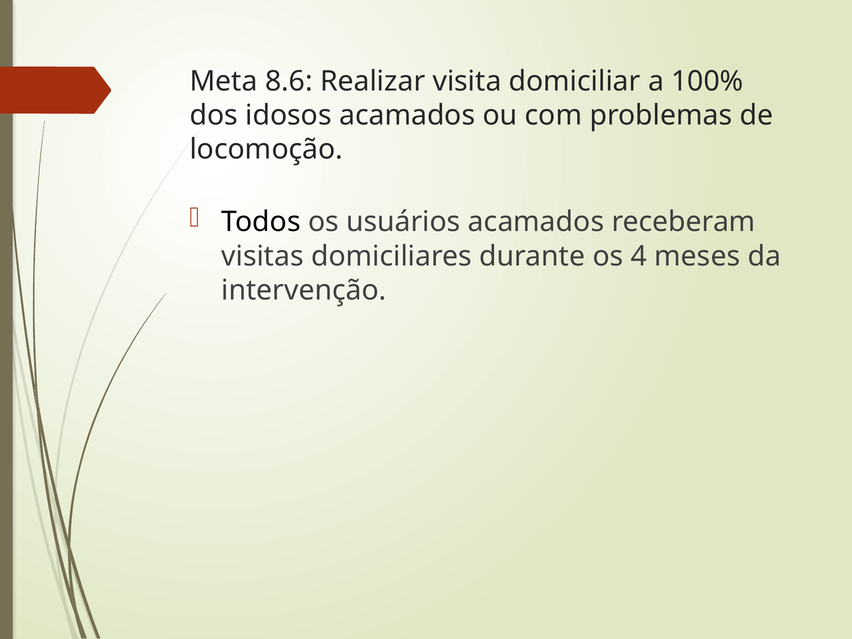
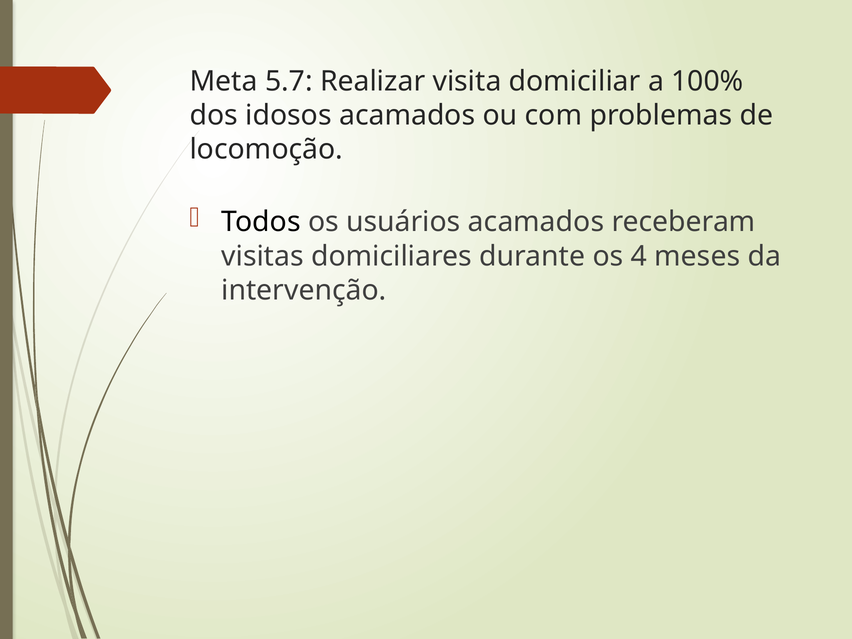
8.6: 8.6 -> 5.7
